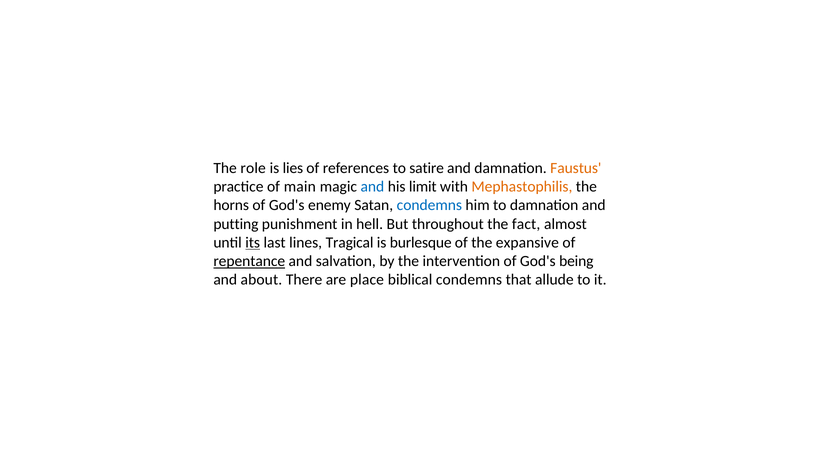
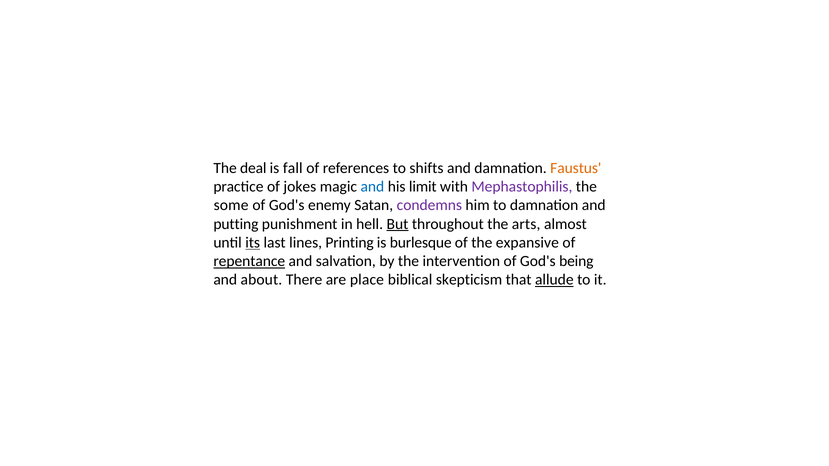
role: role -> deal
lies: lies -> fall
satire: satire -> shifts
main: main -> jokes
Mephastophilis colour: orange -> purple
horns: horns -> some
condemns at (429, 205) colour: blue -> purple
But underline: none -> present
fact: fact -> arts
Tragical: Tragical -> Printing
biblical condemns: condemns -> skepticism
allude underline: none -> present
